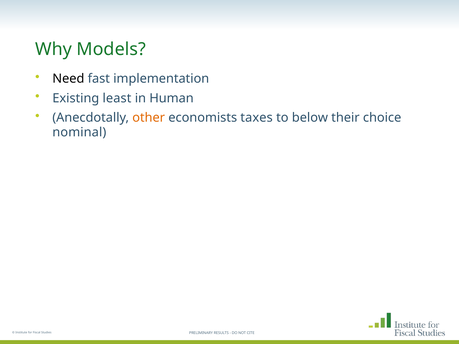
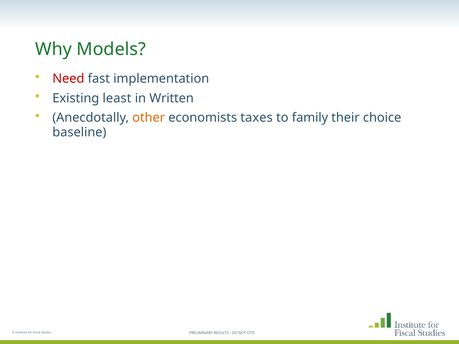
Need colour: black -> red
Human: Human -> Written
below: below -> family
nominal: nominal -> baseline
